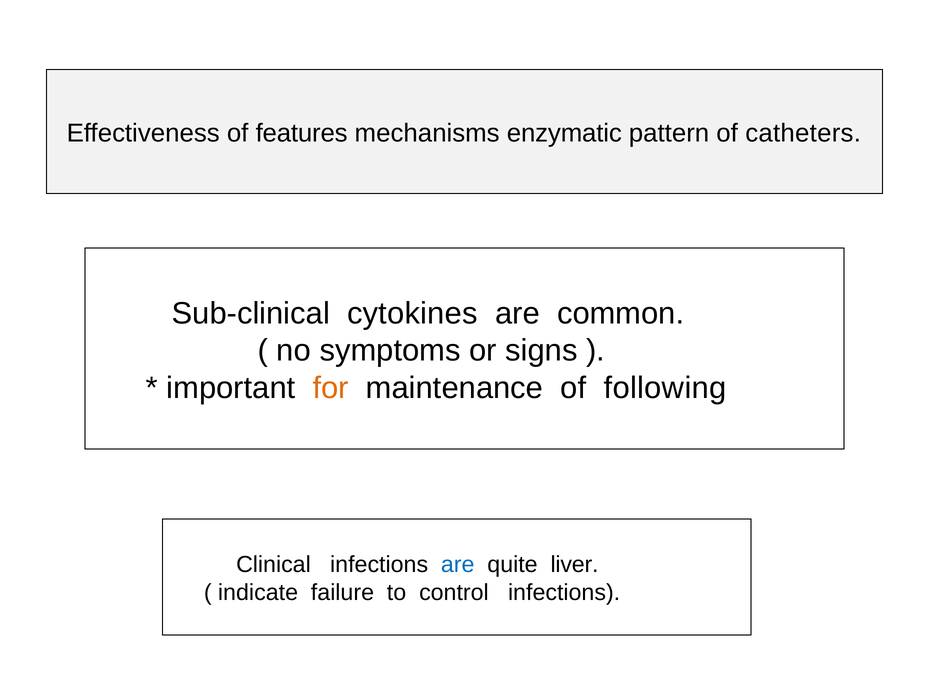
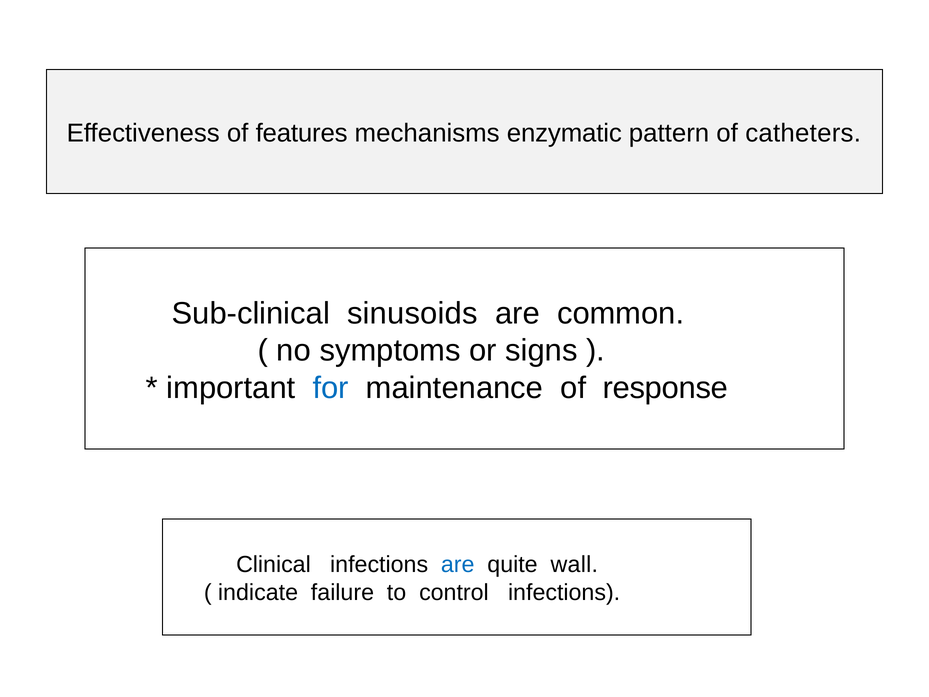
cytokines: cytokines -> sinusoids
for colour: orange -> blue
following: following -> response
liver: liver -> wall
